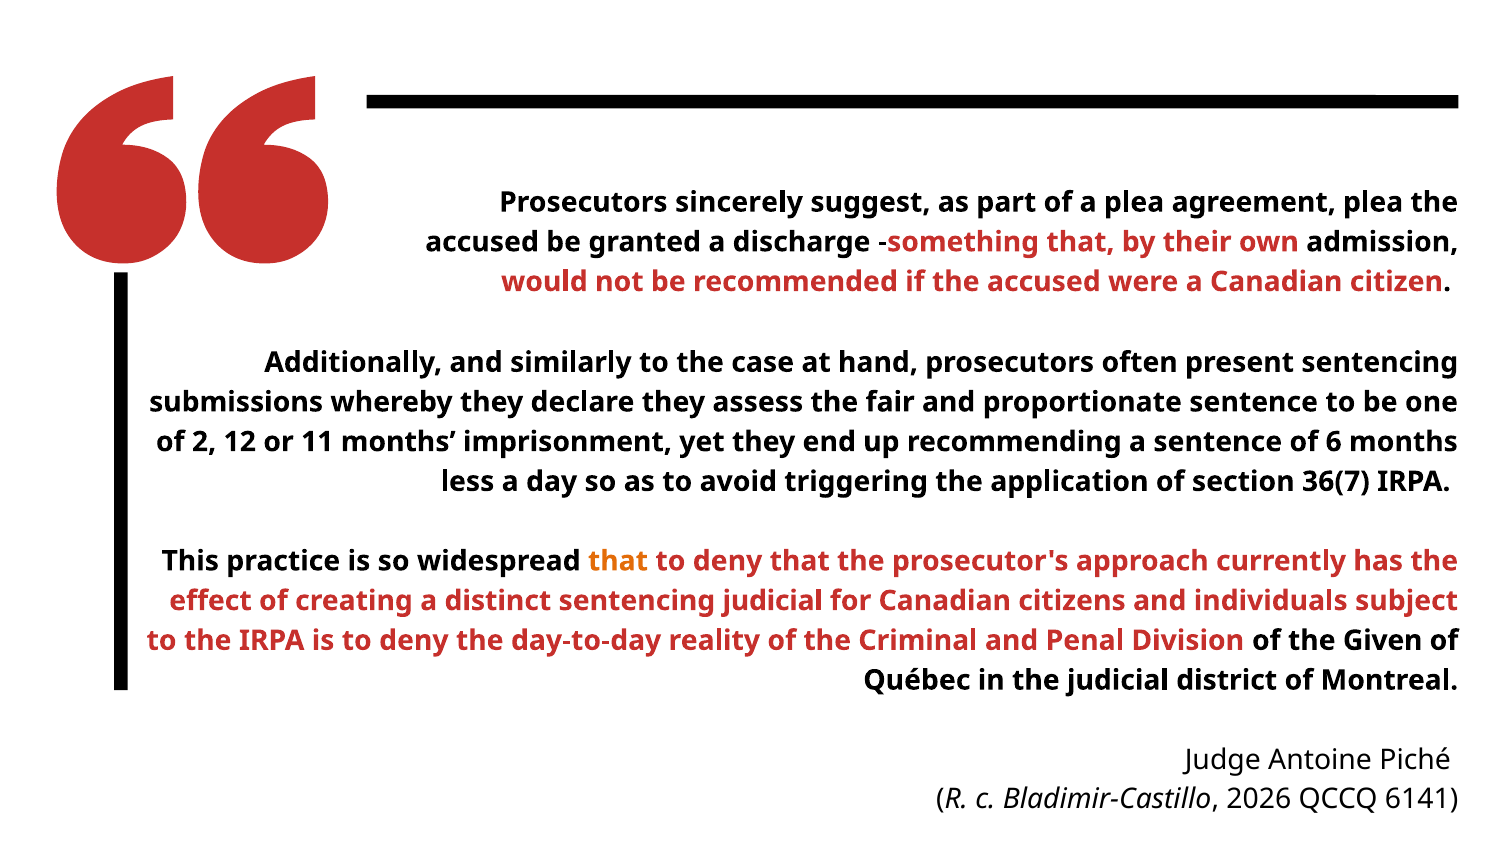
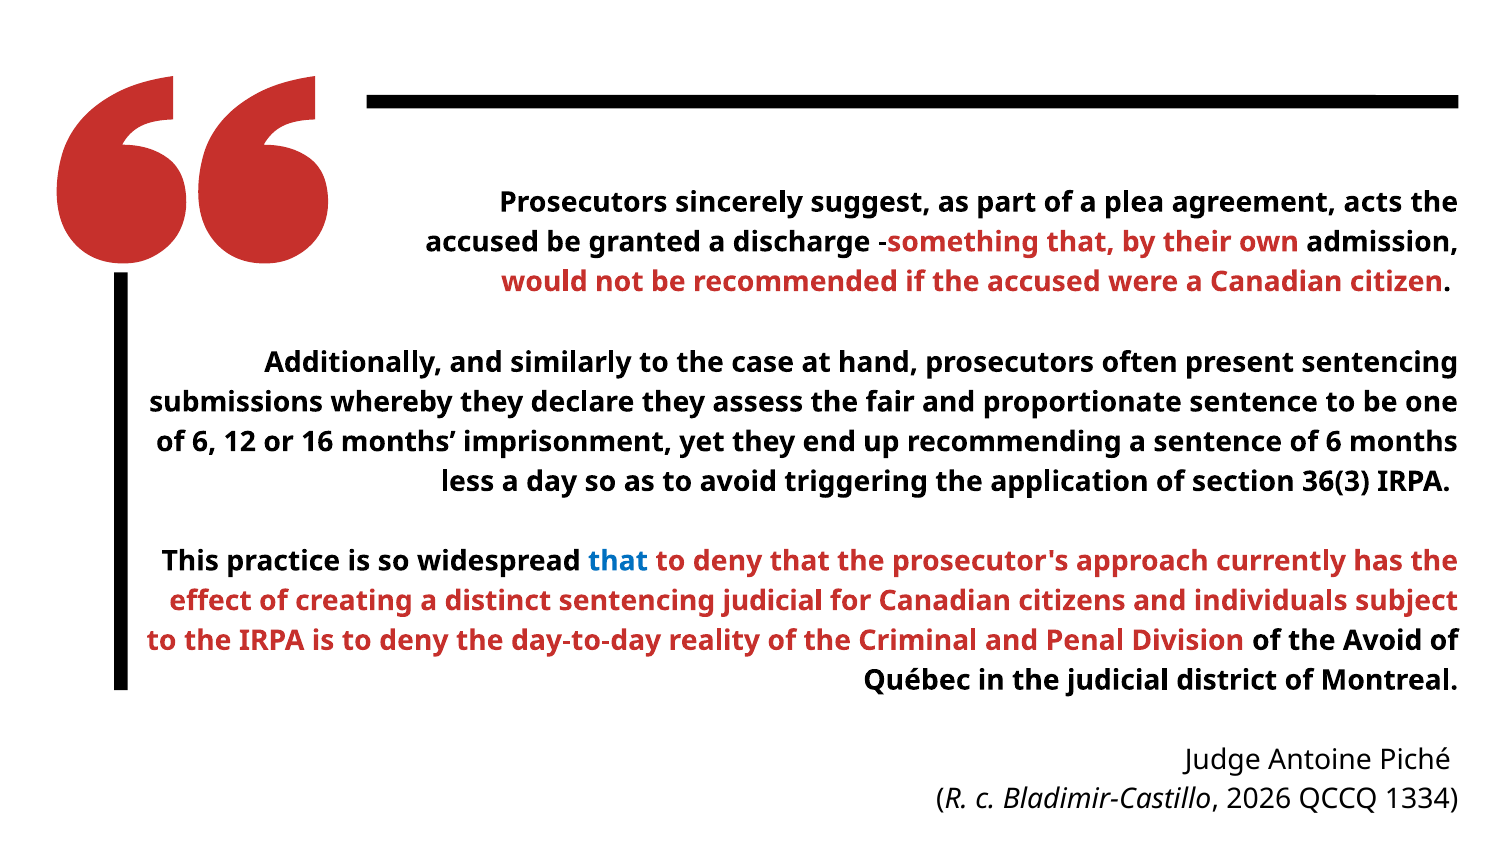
agreement plea: plea -> acts
2 at (204, 442): 2 -> 6
11: 11 -> 16
36(7: 36(7 -> 36(3
that at (618, 561) colour: orange -> blue
the Given: Given -> Avoid
6141: 6141 -> 1334
